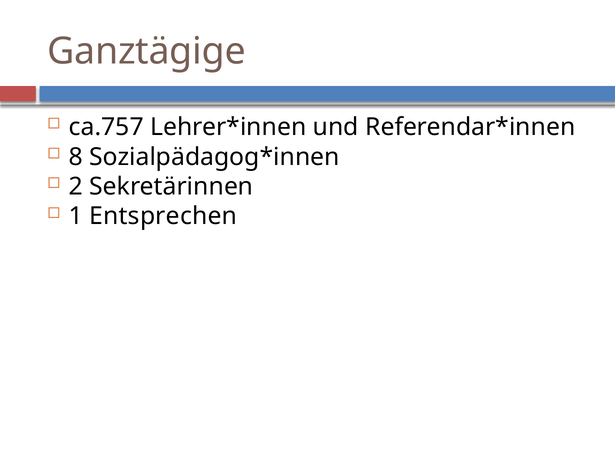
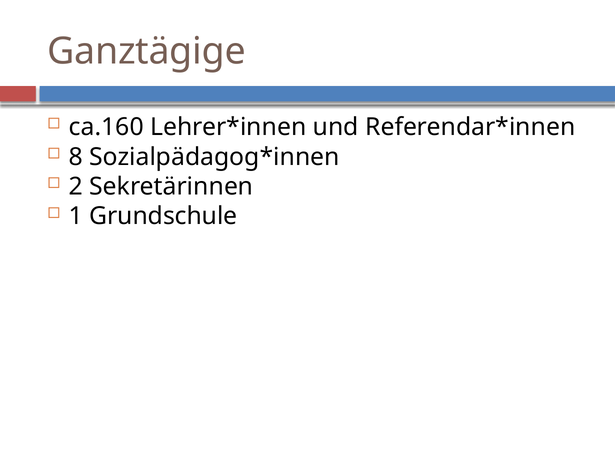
ca.757: ca.757 -> ca.160
Entsprechen: Entsprechen -> Grundschule
